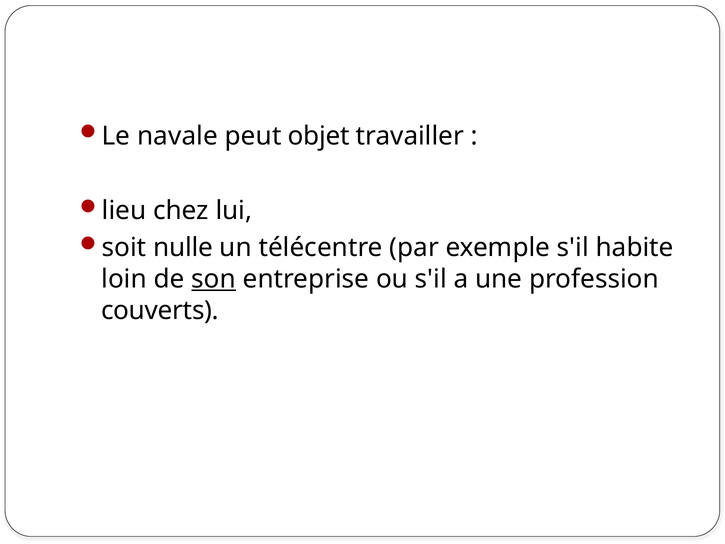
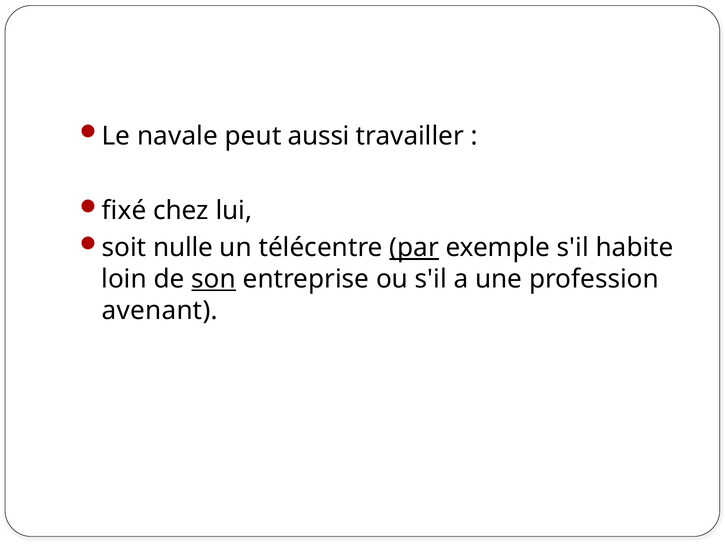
objet: objet -> aussi
lieu: lieu -> fixé
par underline: none -> present
couverts: couverts -> avenant
